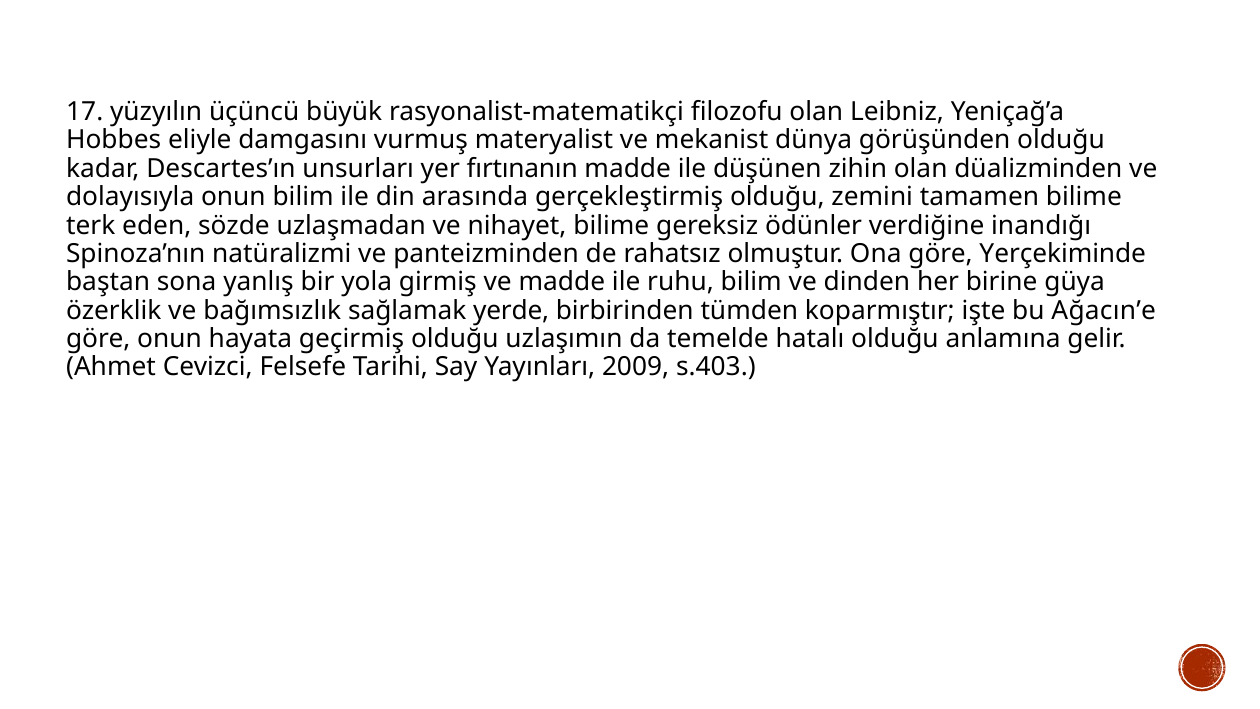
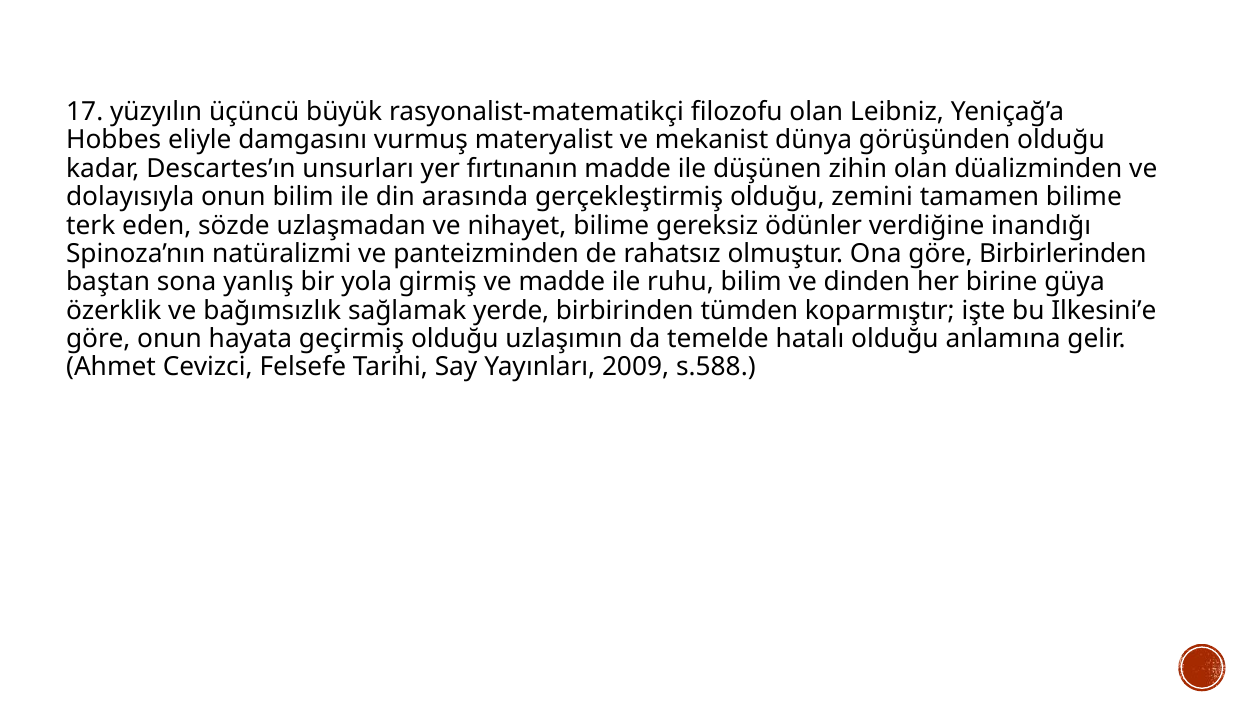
Yerçekiminde: Yerçekiminde -> Birbirlerinden
Ağacın’e: Ağacın’e -> Ilkesini’e
s.403: s.403 -> s.588
